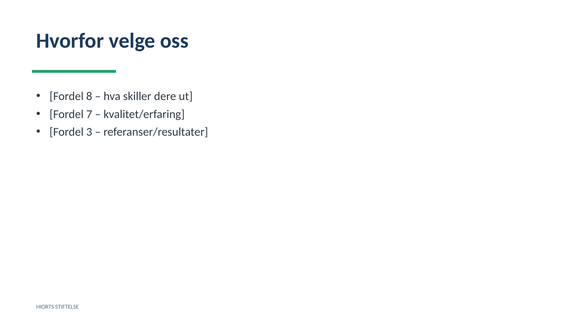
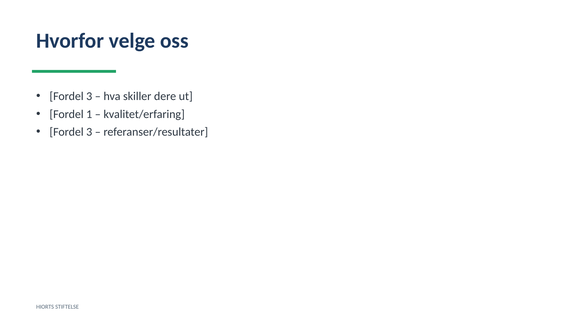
8 at (89, 96): 8 -> 3
7: 7 -> 1
